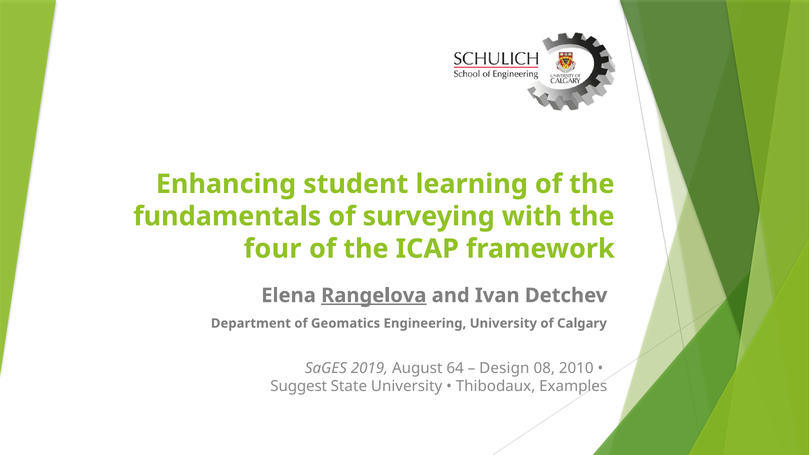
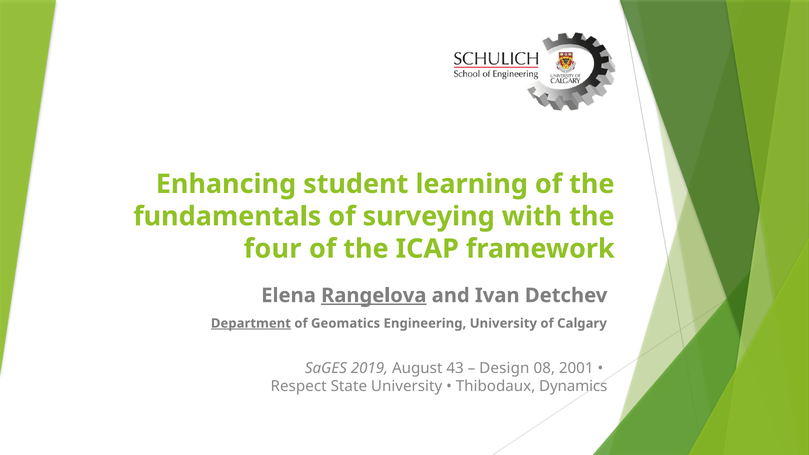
Department underline: none -> present
64: 64 -> 43
2010: 2010 -> 2001
Suggest: Suggest -> Respect
Examples: Examples -> Dynamics
